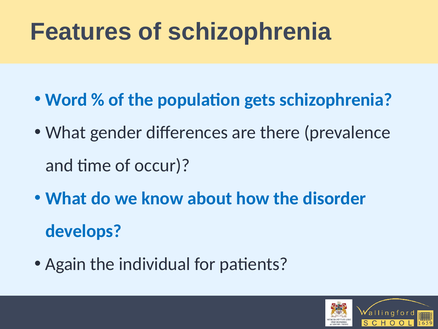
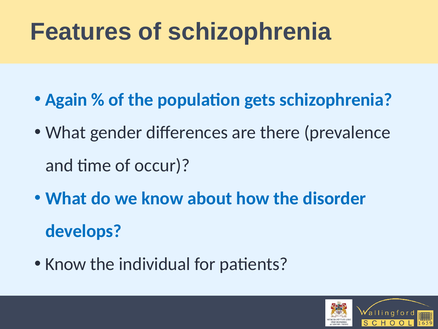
Word: Word -> Again
Again at (66, 264): Again -> Know
